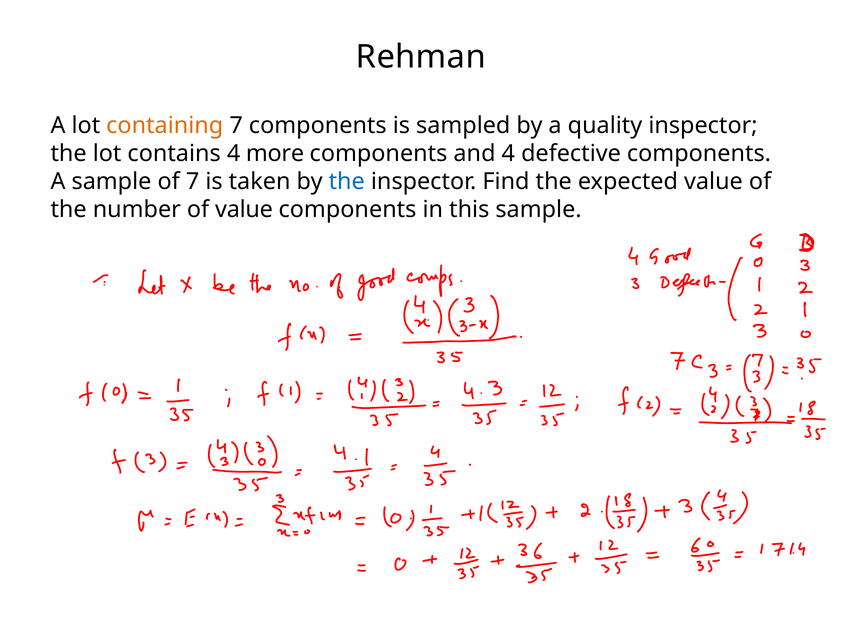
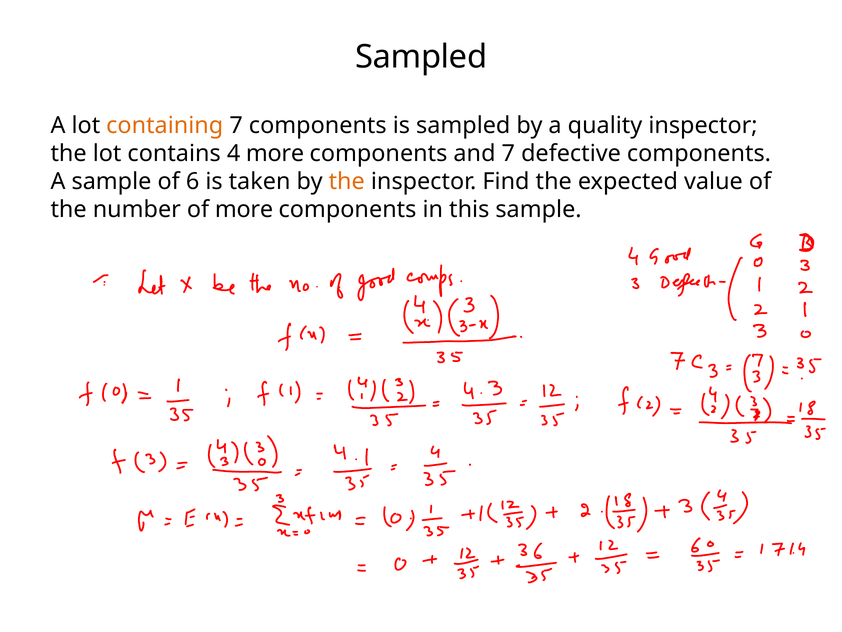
Rehman at (421, 57): Rehman -> Sampled
and 4: 4 -> 7
of 7: 7 -> 6
the at (347, 181) colour: blue -> orange
of value: value -> more
